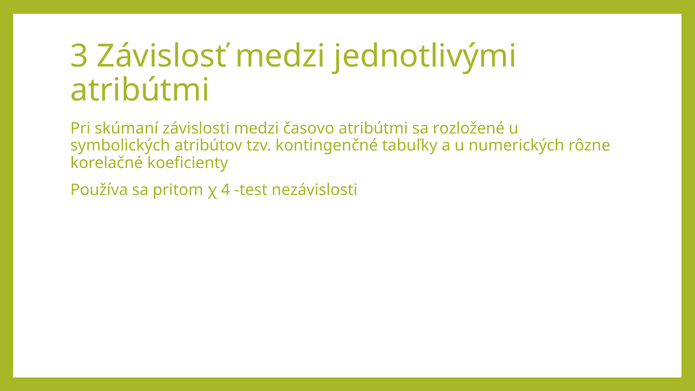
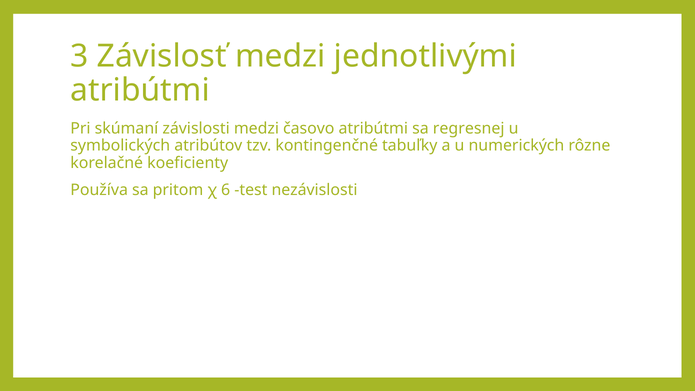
rozložené: rozložené -> regresnej
4: 4 -> 6
